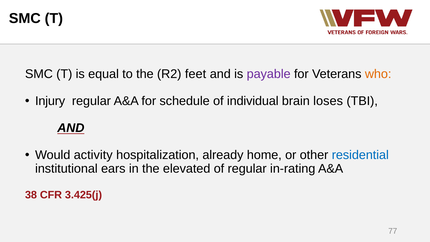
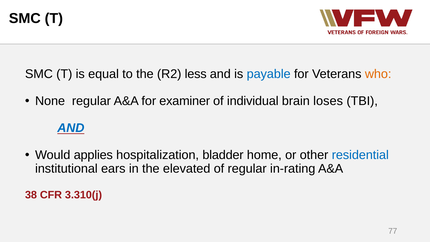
feet: feet -> less
payable colour: purple -> blue
Injury: Injury -> None
schedule: schedule -> examiner
AND at (71, 128) colour: black -> blue
activity: activity -> applies
already: already -> bladder
3.425(j: 3.425(j -> 3.310(j
